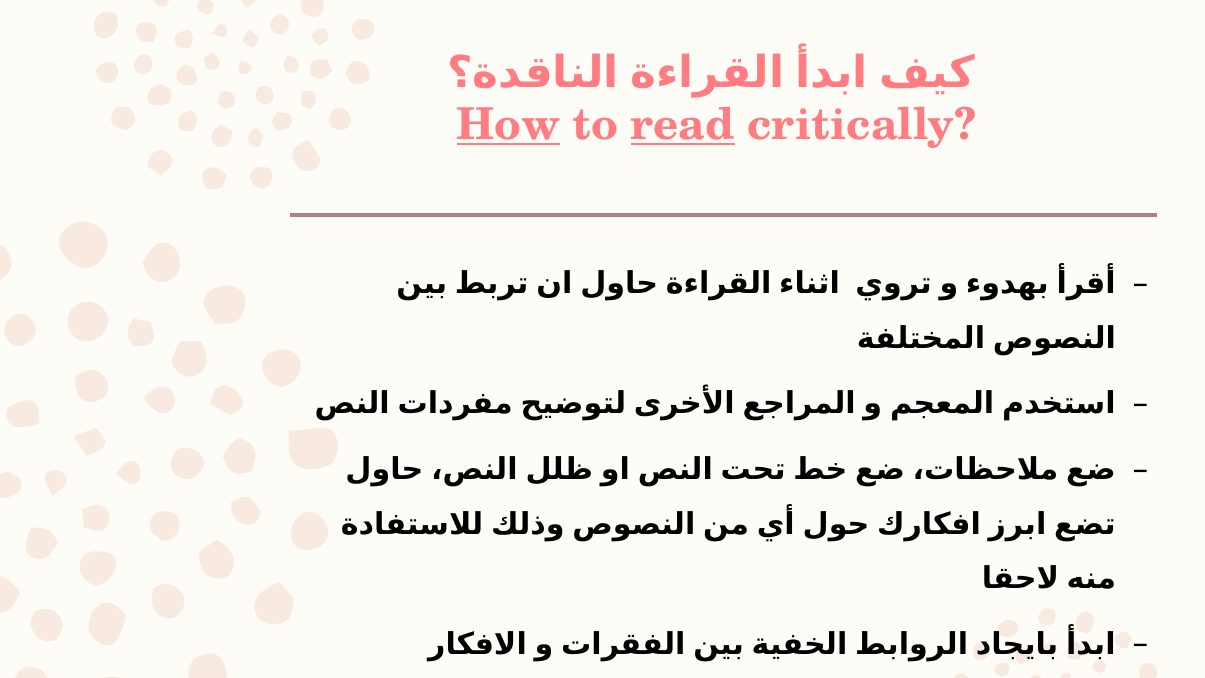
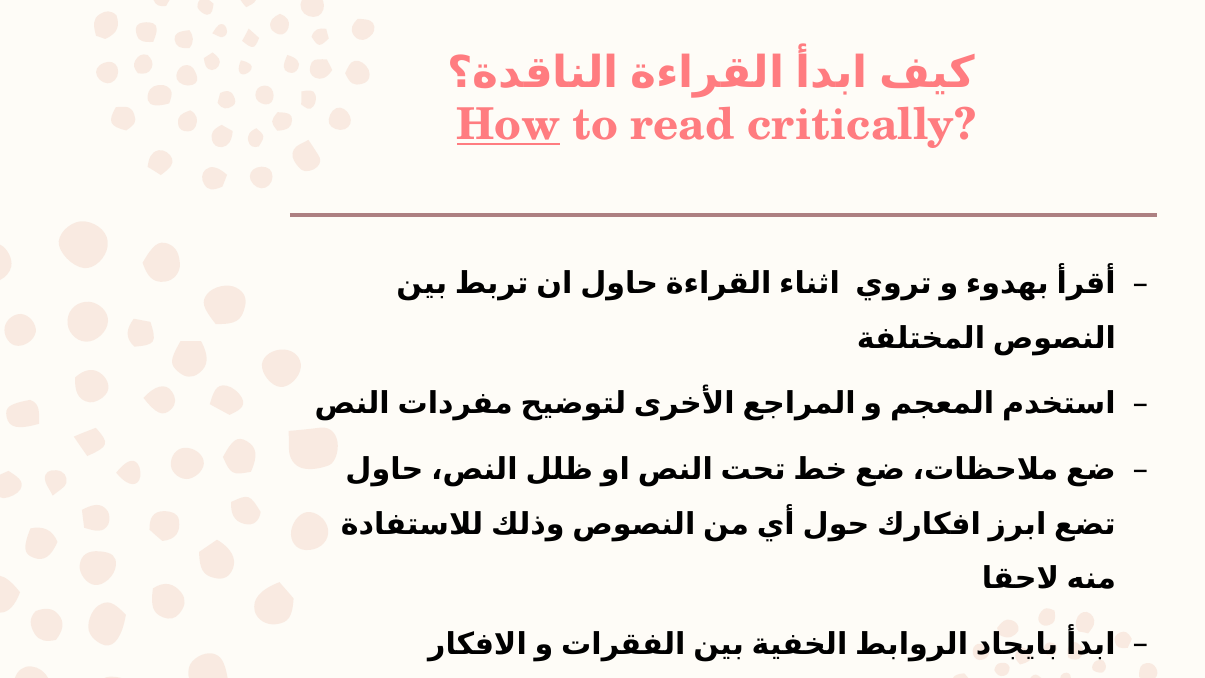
read underline: present -> none
